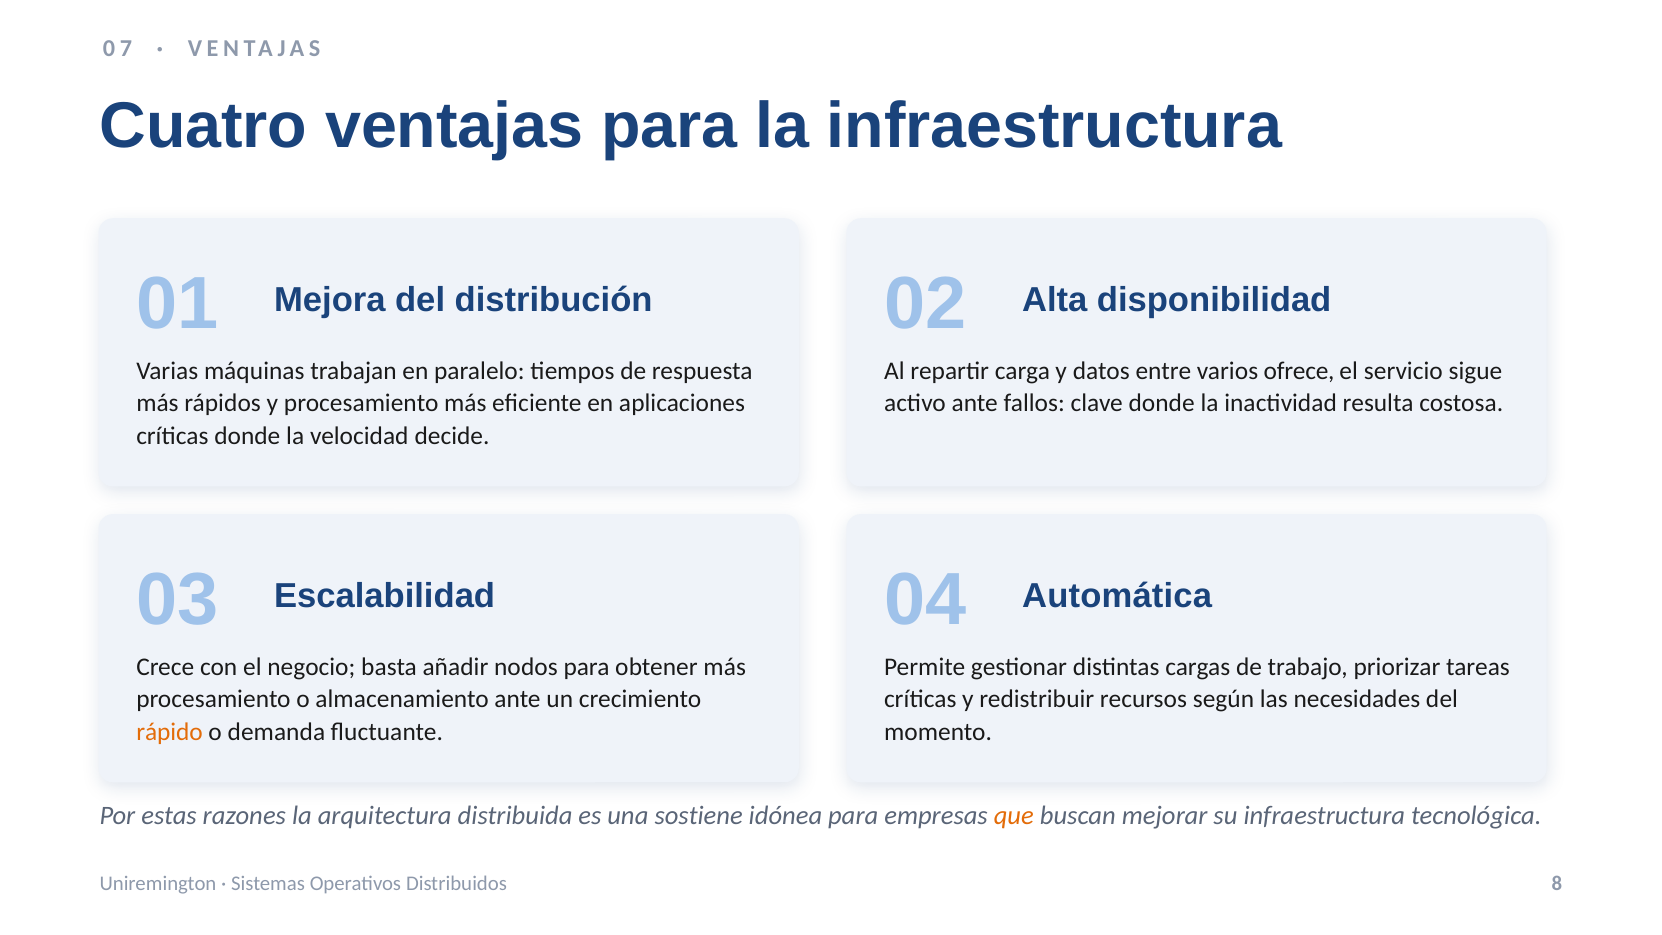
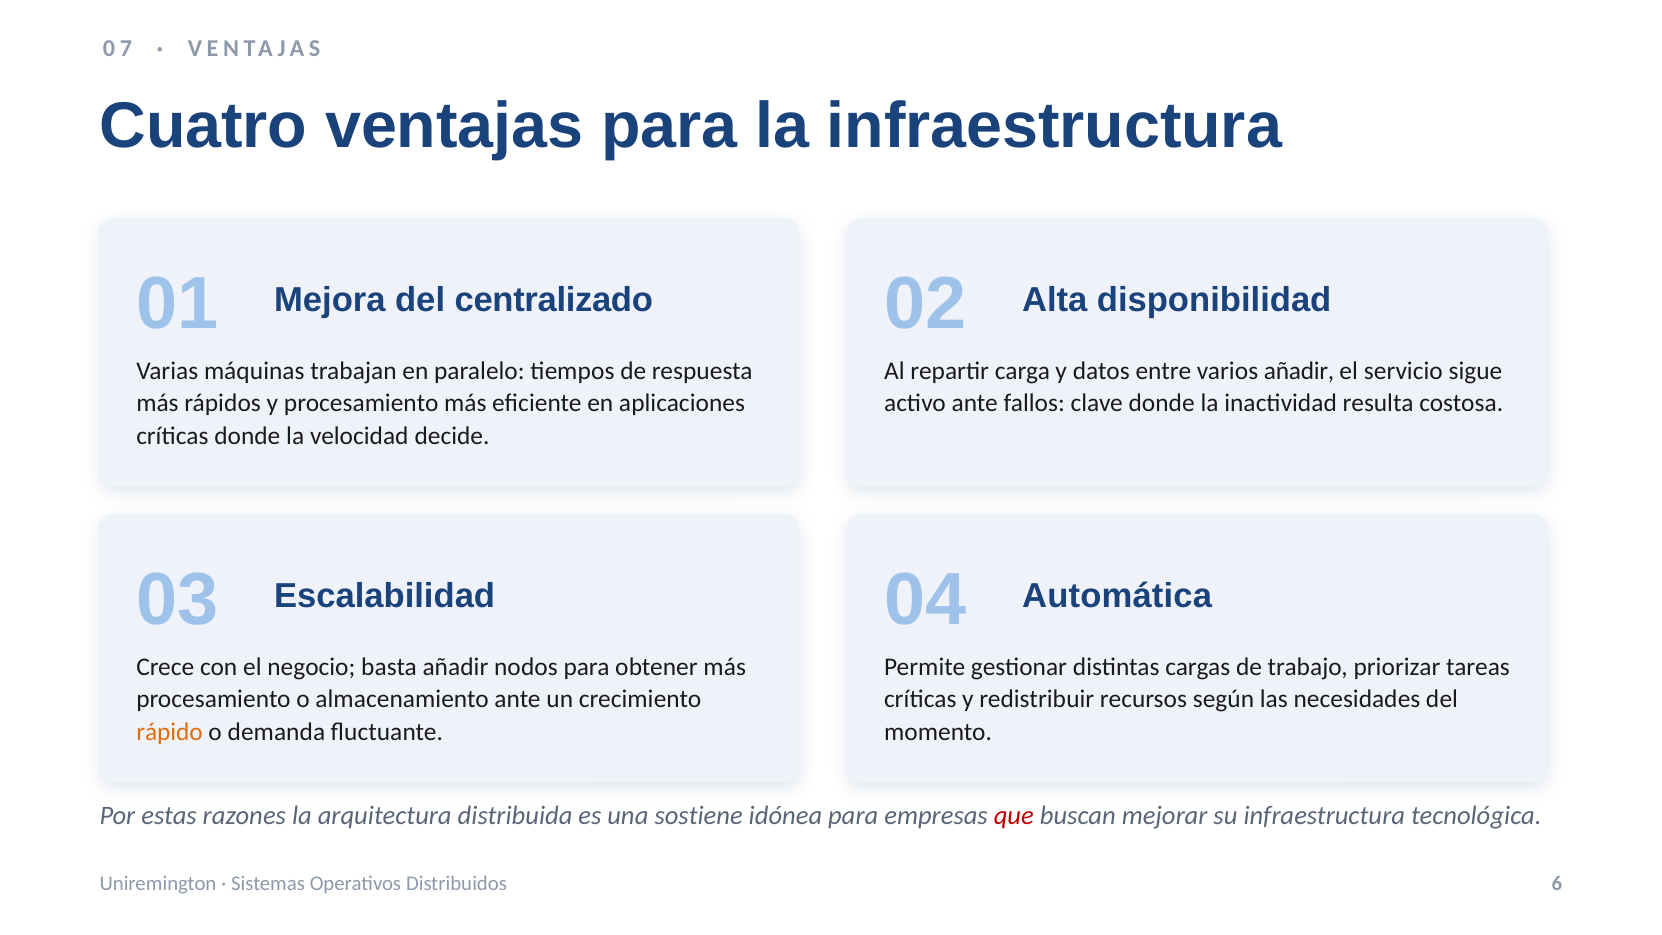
distribución: distribución -> centralizado
varios ofrece: ofrece -> añadir
que colour: orange -> red
8: 8 -> 6
